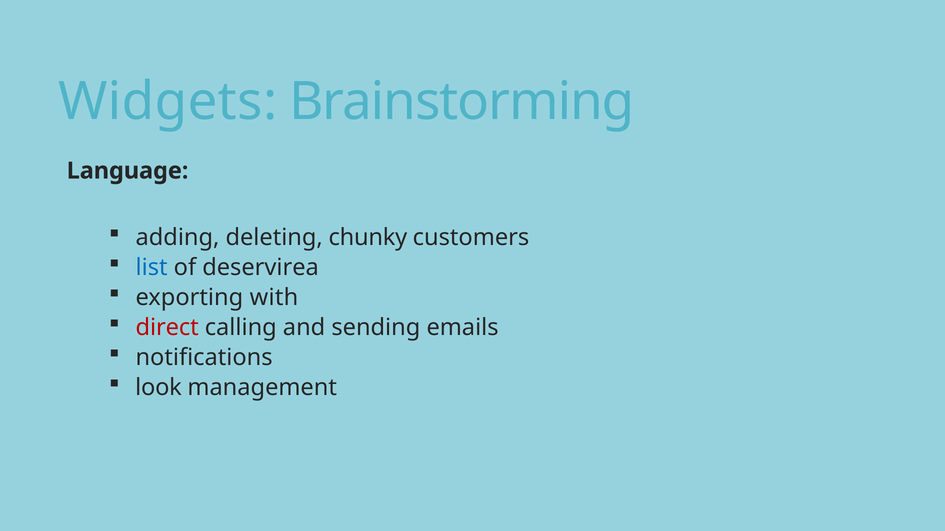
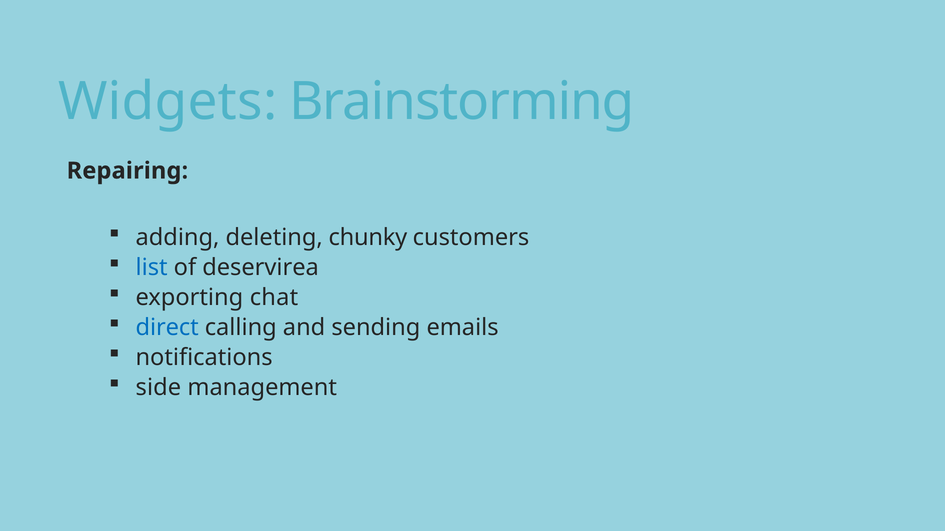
Language: Language -> Repairing
with: with -> chat
direct colour: red -> blue
look: look -> side
